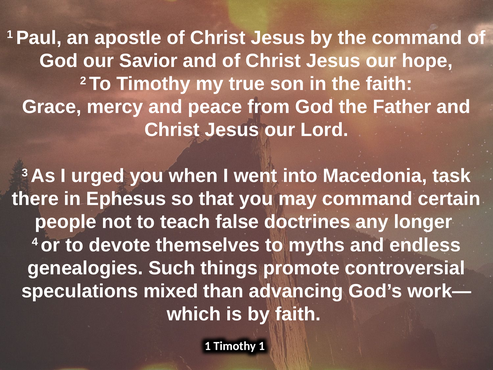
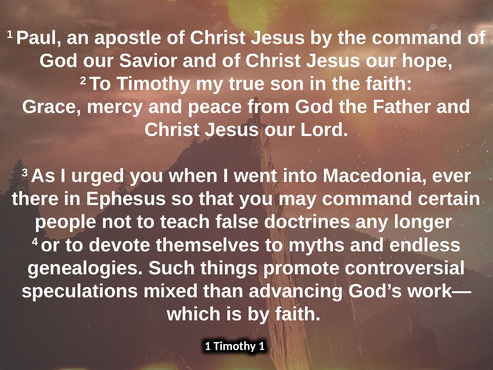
task: task -> ever
